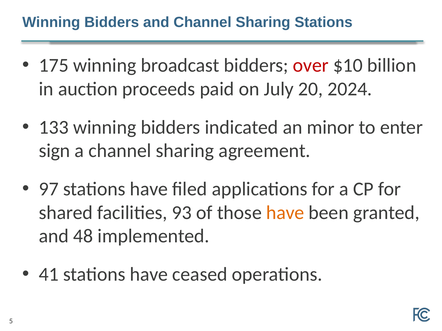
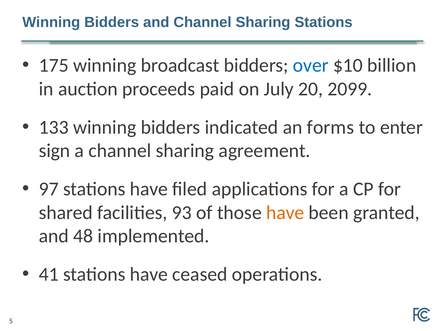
over colour: red -> blue
2024: 2024 -> 2099
minor: minor -> forms
